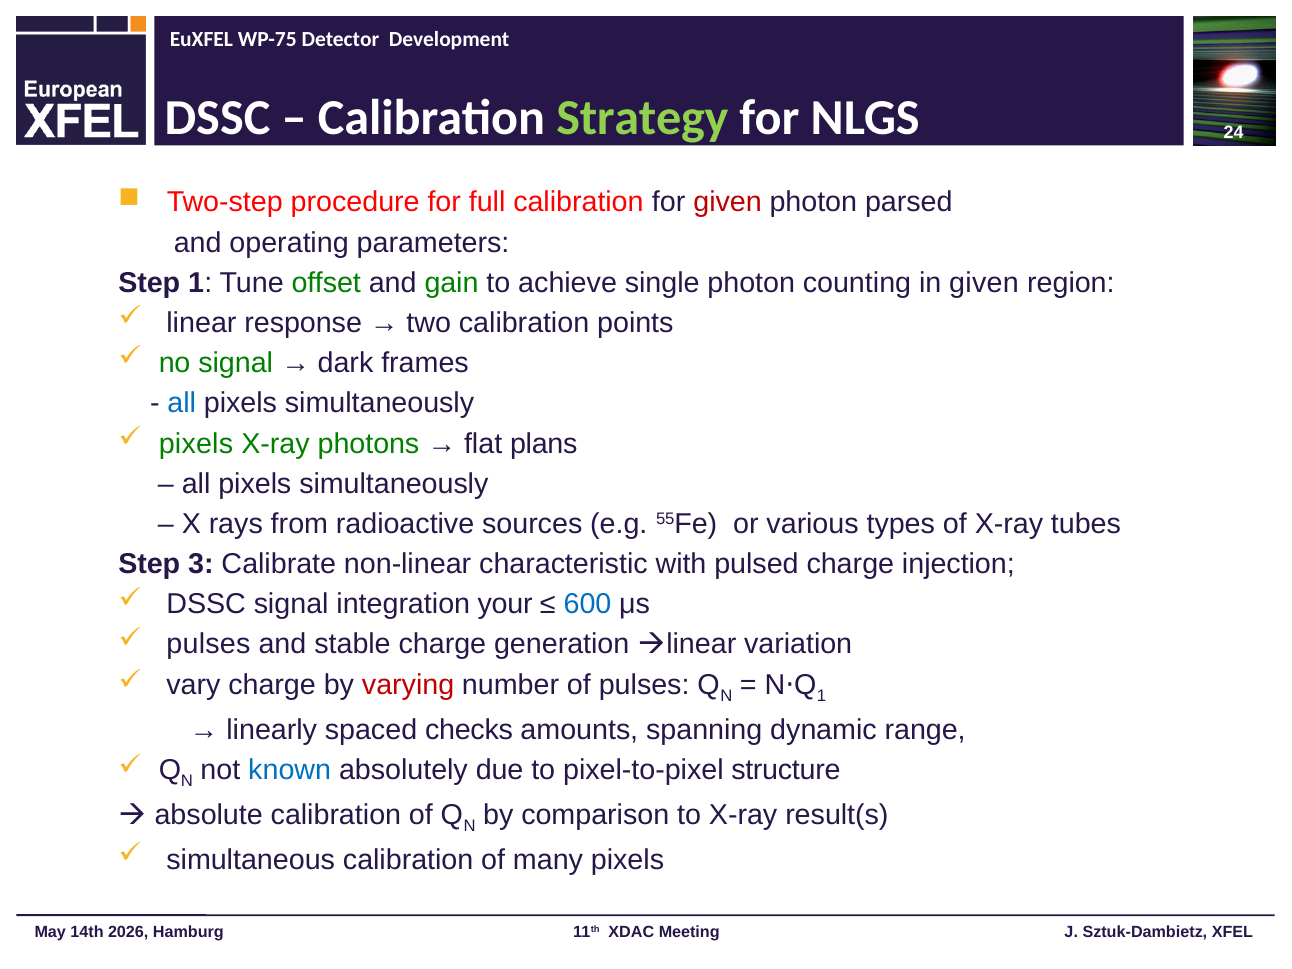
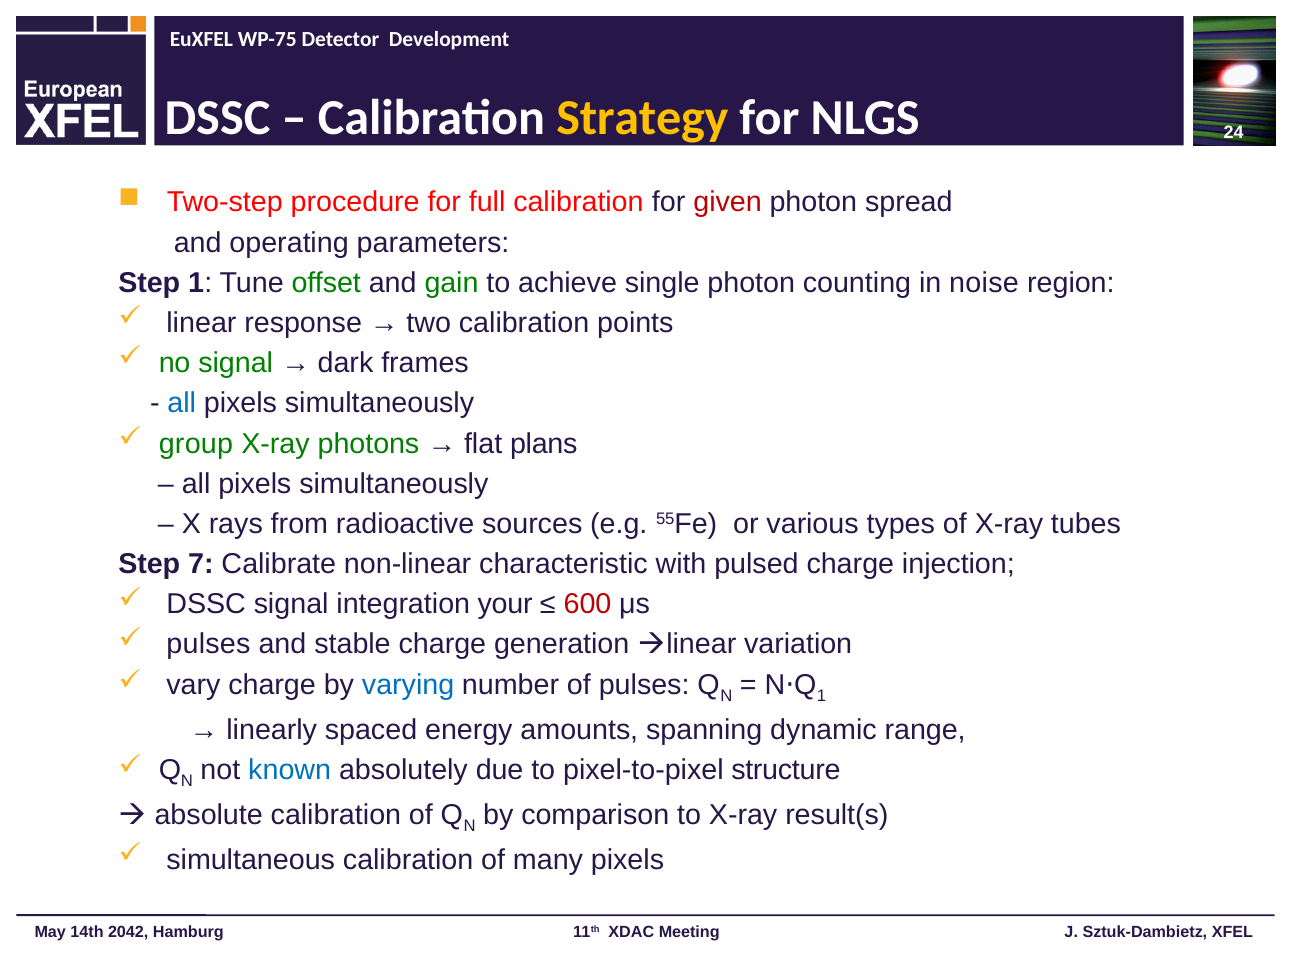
Strategy colour: light green -> yellow
parsed: parsed -> spread
in given: given -> noise
pixels at (196, 444): pixels -> group
3: 3 -> 7
600 colour: blue -> red
varying colour: red -> blue
checks: checks -> energy
2026: 2026 -> 2042
